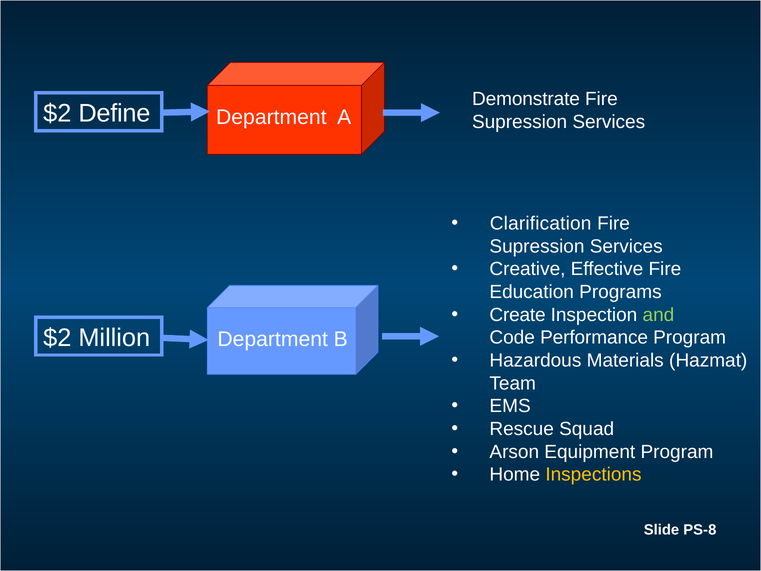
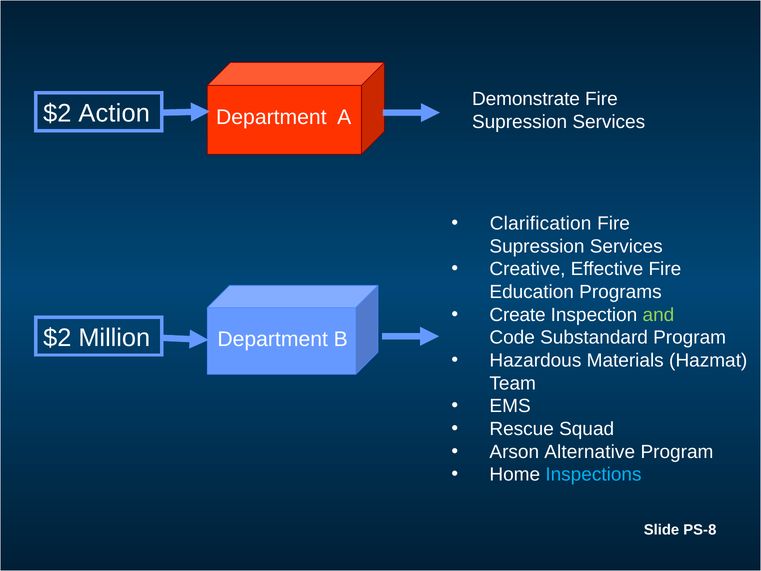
Define: Define -> Action
Performance: Performance -> Substandard
Equipment: Equipment -> Alternative
Inspections colour: yellow -> light blue
